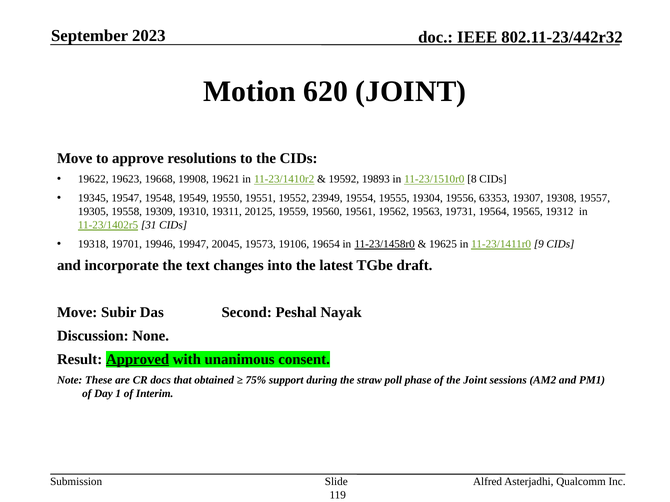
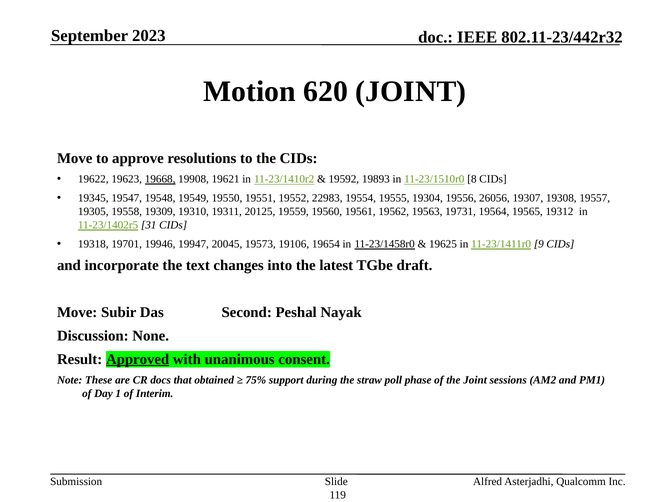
19668 underline: none -> present
23949: 23949 -> 22983
63353: 63353 -> 26056
